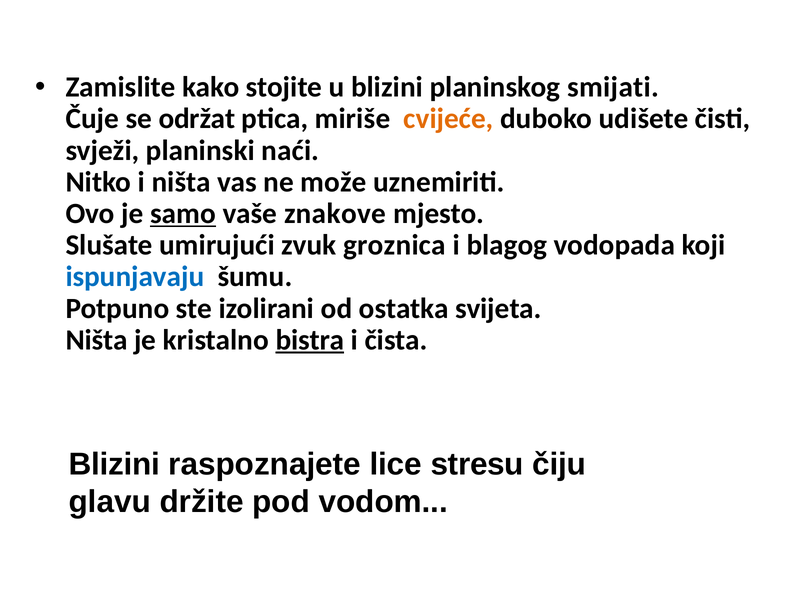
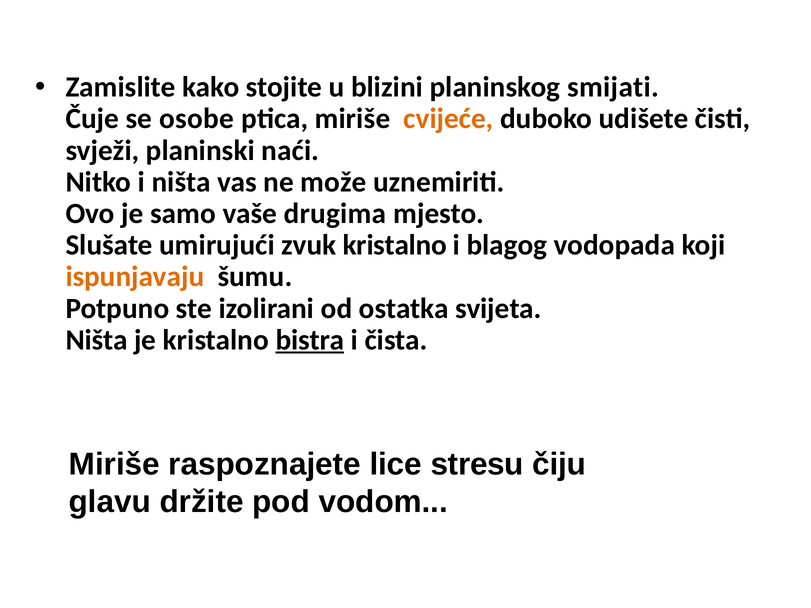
održat: održat -> osobe
samo underline: present -> none
znakove: znakove -> drugima
zvuk groznica: groznica -> kristalno
ispunjavaju colour: blue -> orange
Blizini at (114, 464): Blizini -> Miriše
